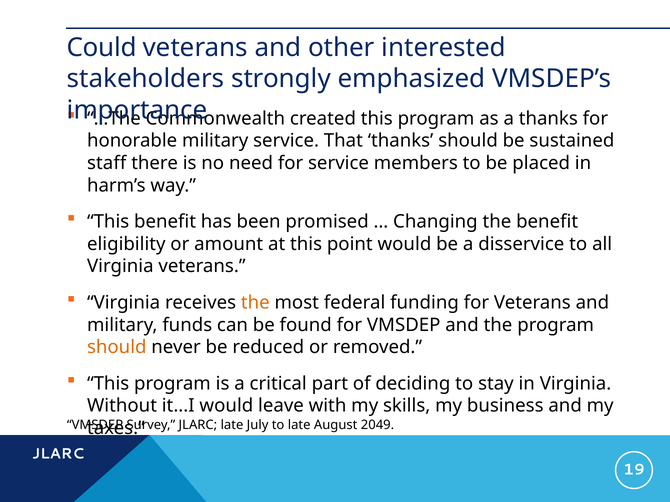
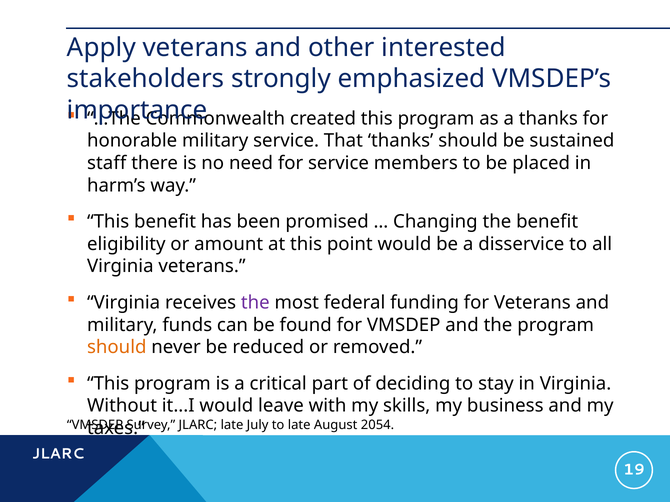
Could: Could -> Apply
the at (255, 303) colour: orange -> purple
2049: 2049 -> 2054
